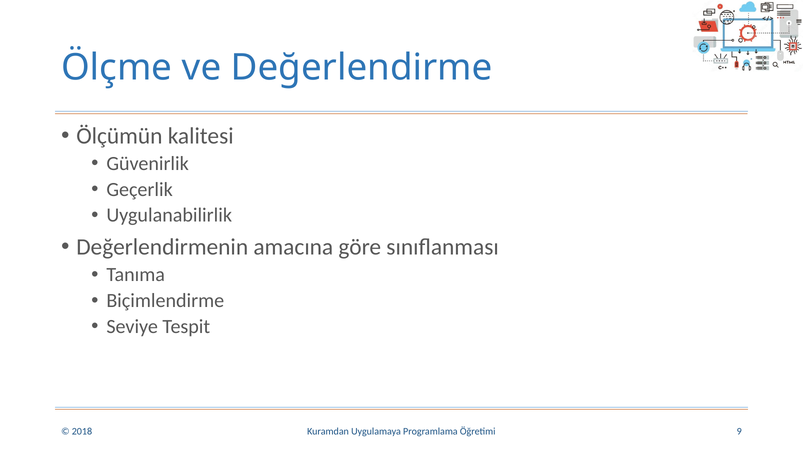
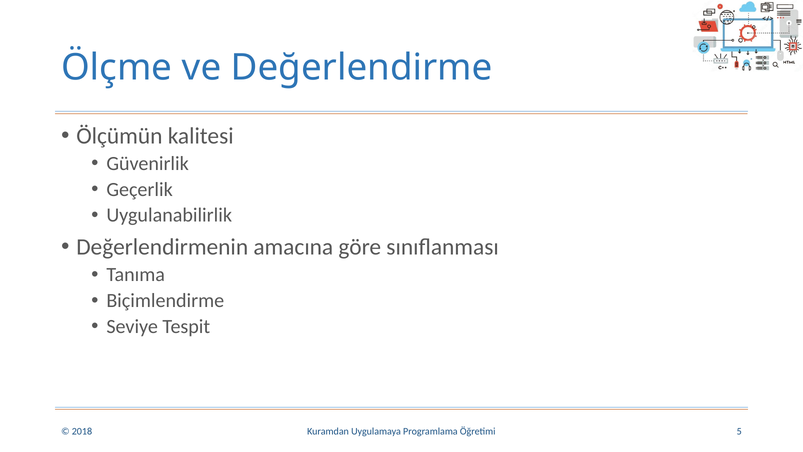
9: 9 -> 5
